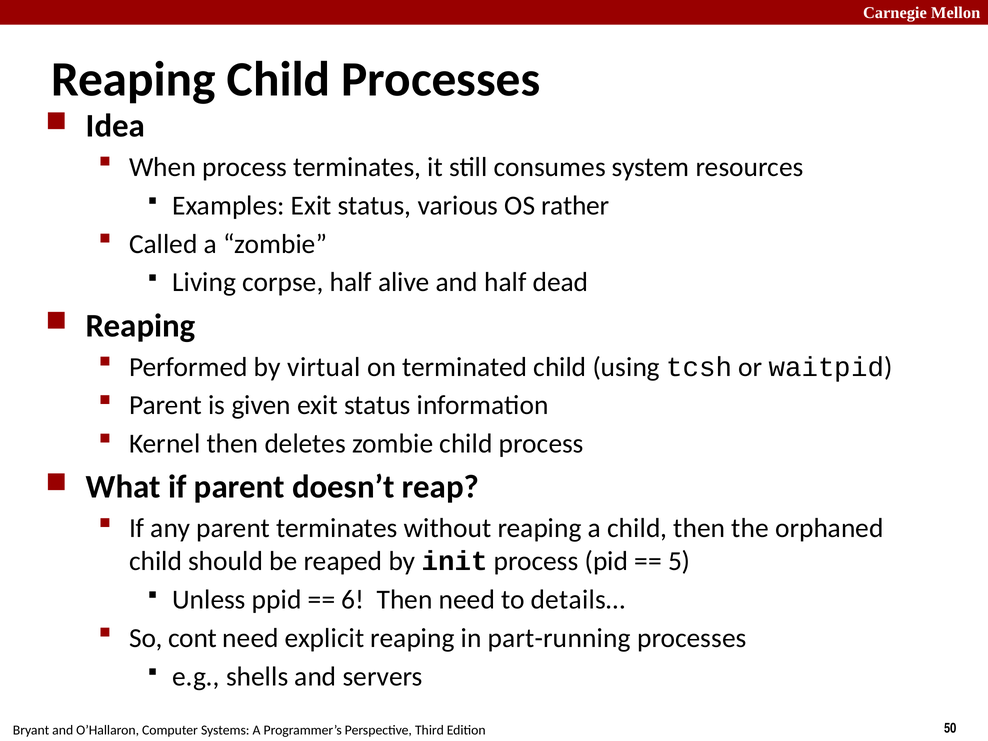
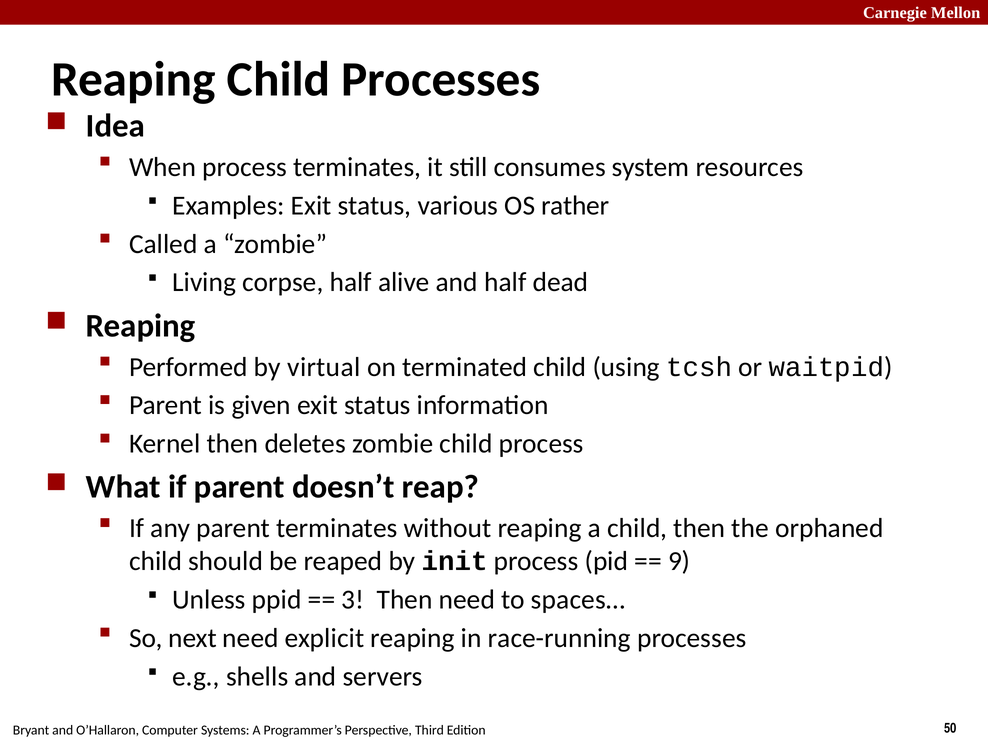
5: 5 -> 9
6: 6 -> 3
details…: details… -> spaces…
cont: cont -> next
part-running: part-running -> race-running
